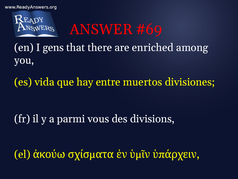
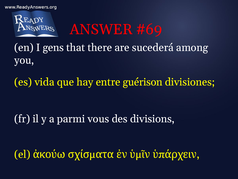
enriched: enriched -> sucederá
muertos: muertos -> guérison
